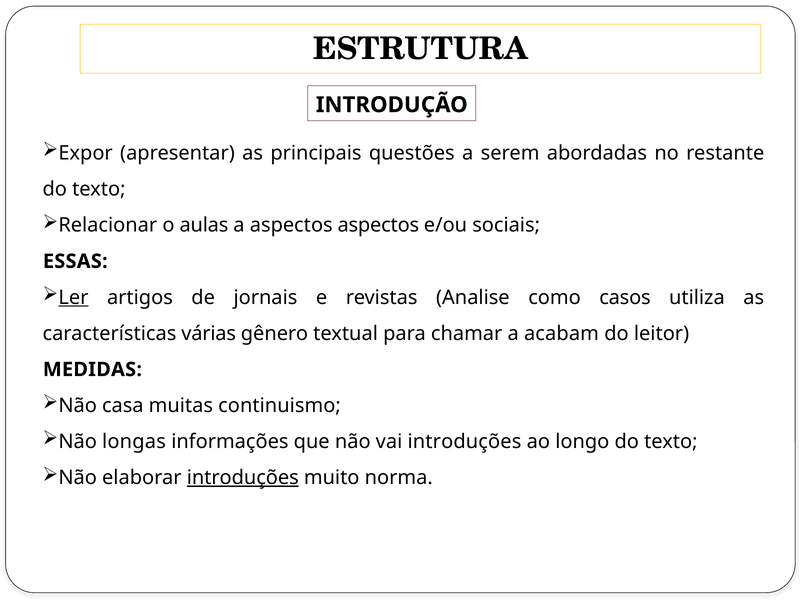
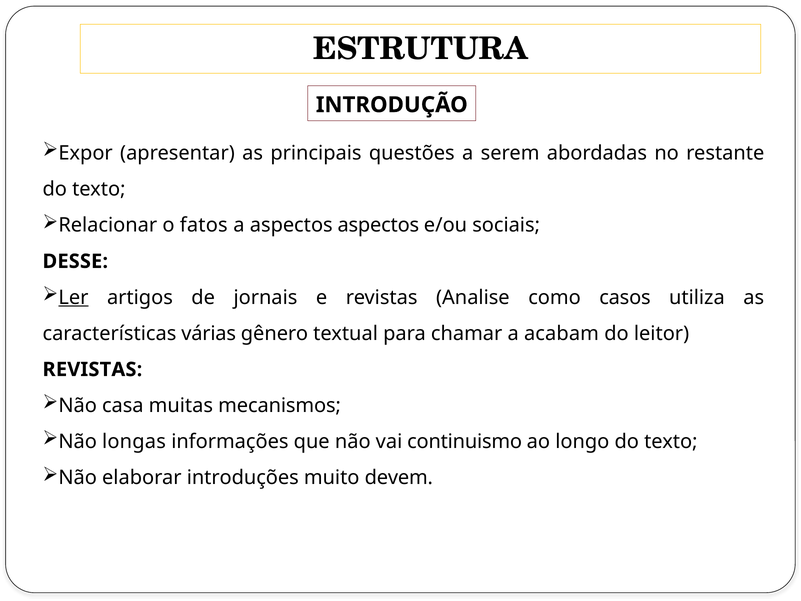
aulas: aulas -> fatos
ESSAS: ESSAS -> DESSE
MEDIDAS at (92, 369): MEDIDAS -> REVISTAS
continuismo: continuismo -> mecanismos
vai introduções: introduções -> continuismo
introduções at (243, 477) underline: present -> none
norma: norma -> devem
